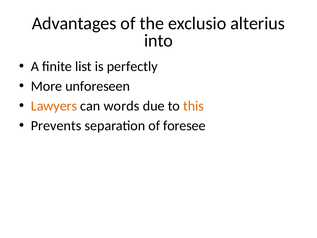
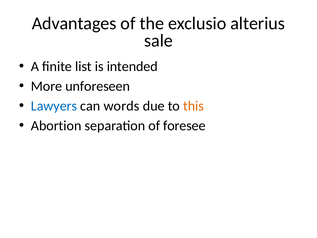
into: into -> sale
perfectly: perfectly -> intended
Lawyers colour: orange -> blue
Prevents: Prevents -> Abortion
